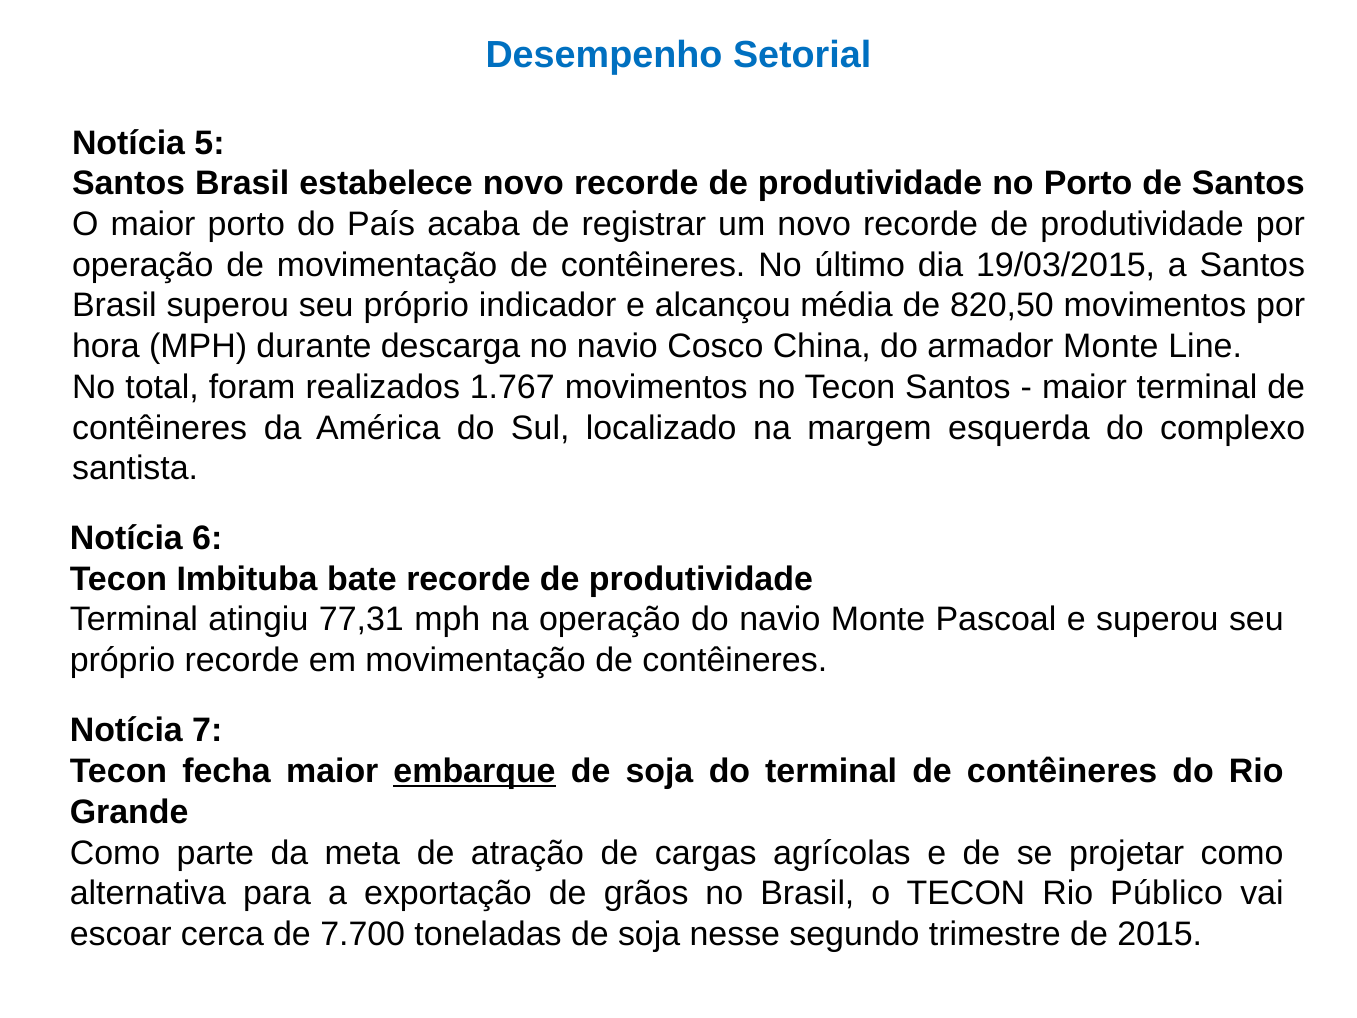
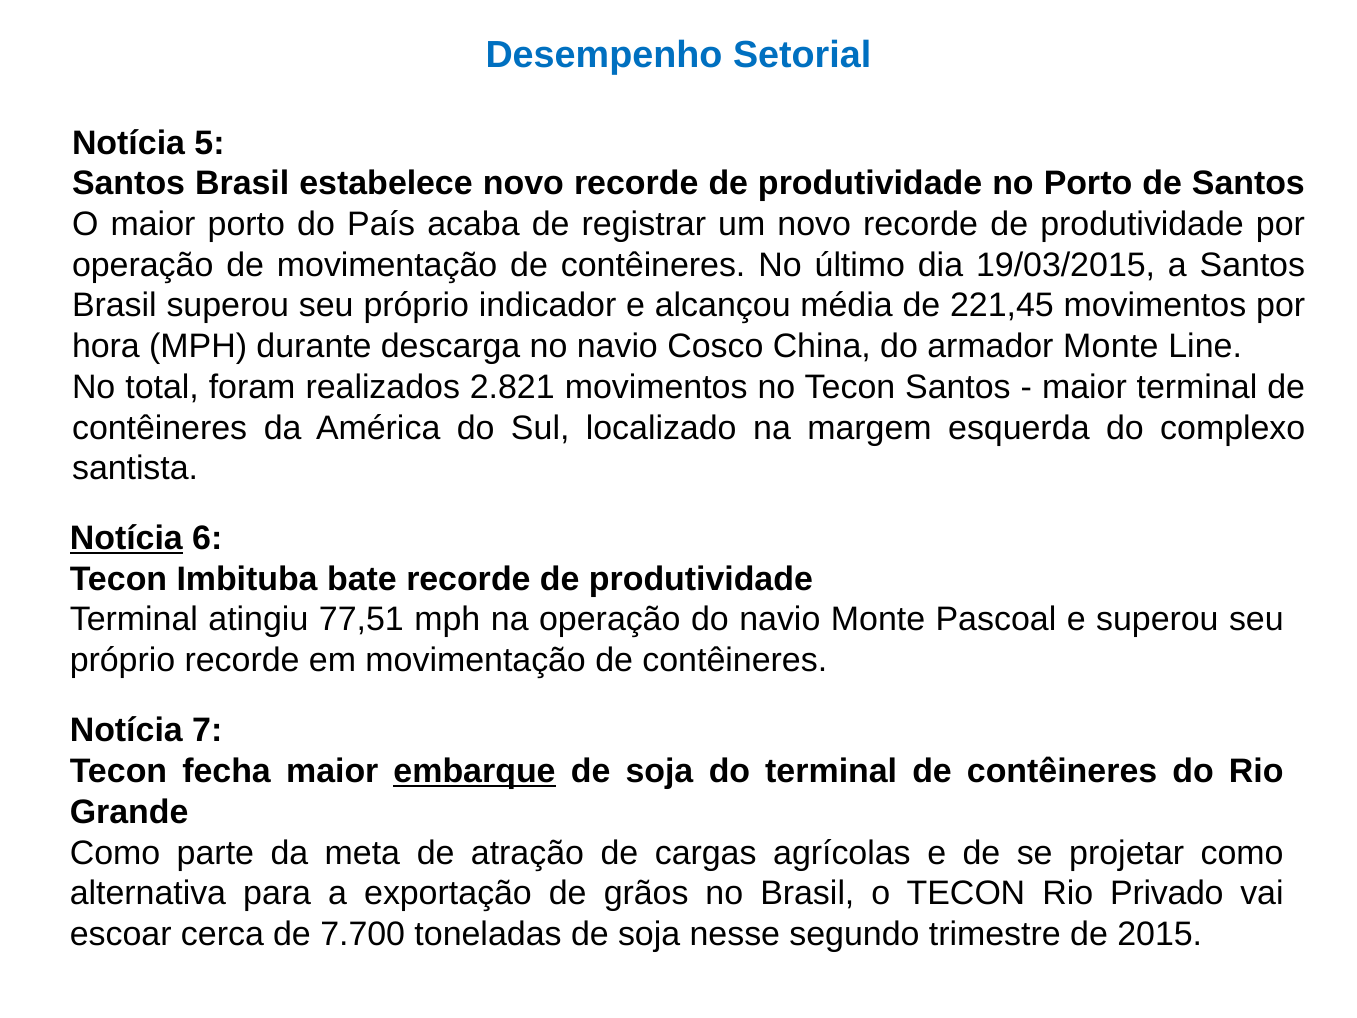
820,50: 820,50 -> 221,45
1.767: 1.767 -> 2.821
Notícia at (126, 538) underline: none -> present
77,31: 77,31 -> 77,51
Público: Público -> Privado
